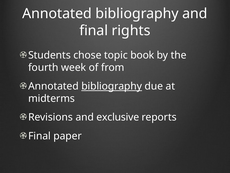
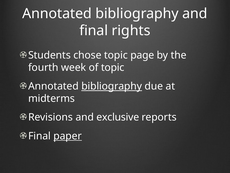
book: book -> page
of from: from -> topic
paper underline: none -> present
